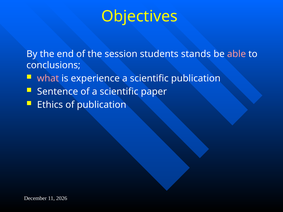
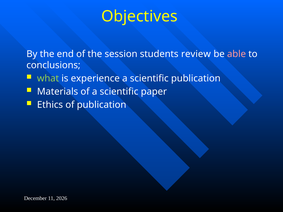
stands: stands -> review
what colour: pink -> light green
Sentence: Sentence -> Materials
